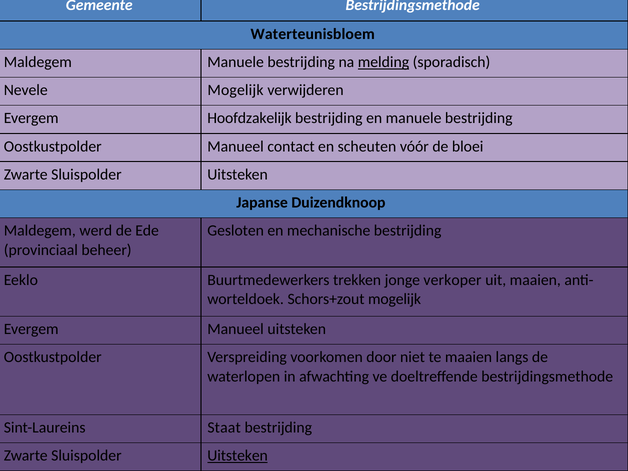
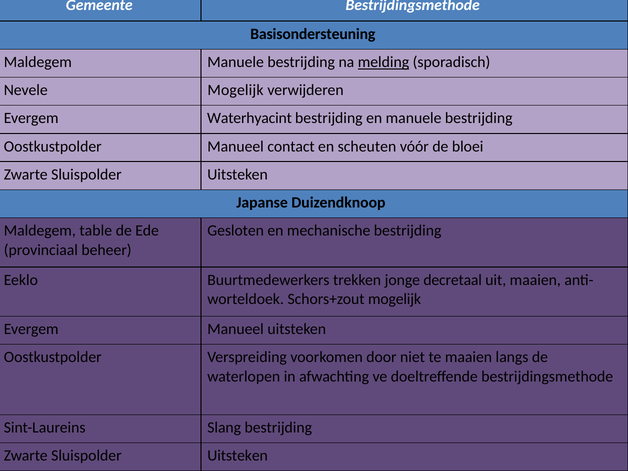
Waterteunisbloem: Waterteunisbloem -> Basisondersteuning
Hoofdzakelijk: Hoofdzakelijk -> Waterhyacint
werd: werd -> table
verkoper: verkoper -> decretaal
Staat: Staat -> Slang
Uitsteken at (238, 456) underline: present -> none
